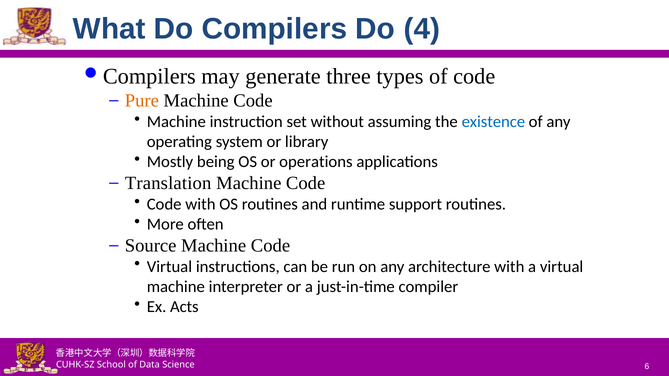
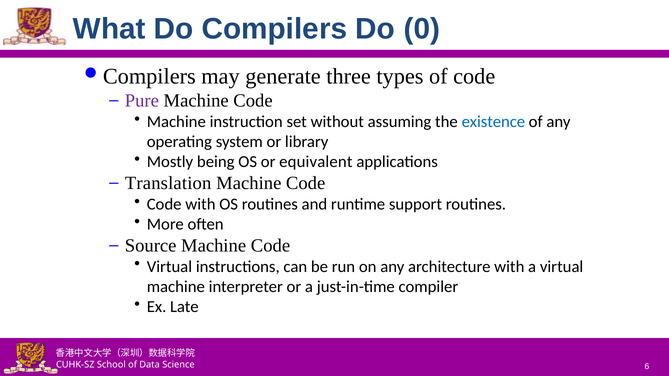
4: 4 -> 0
Pure colour: orange -> purple
operations: operations -> equivalent
Acts: Acts -> Late
